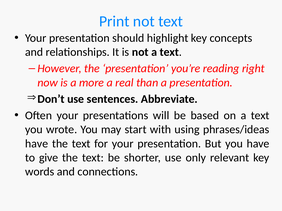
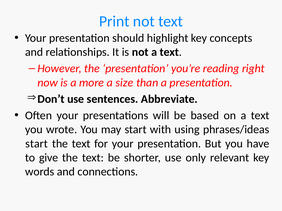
real: real -> size
have at (37, 144): have -> start
